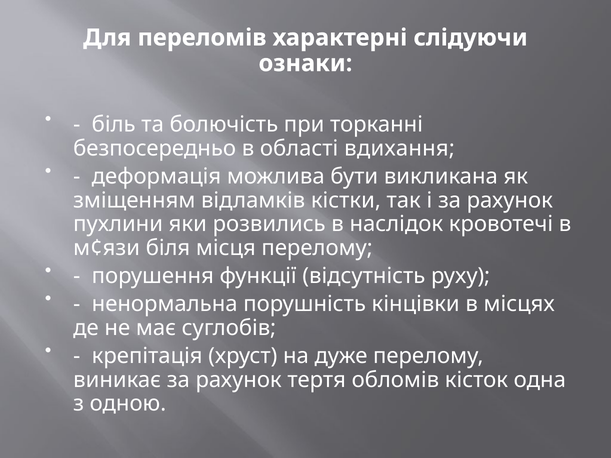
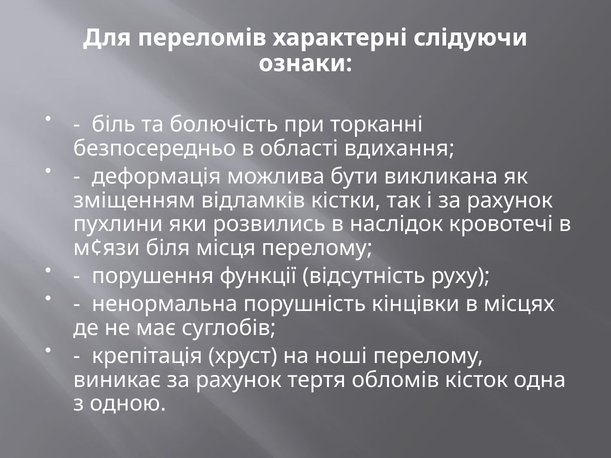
дуже: дуже -> ноші
